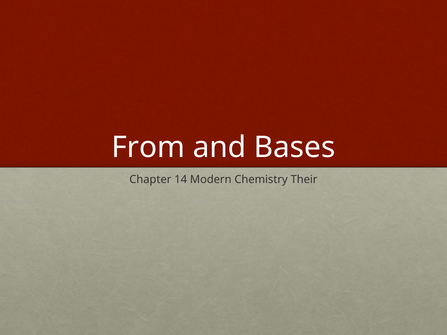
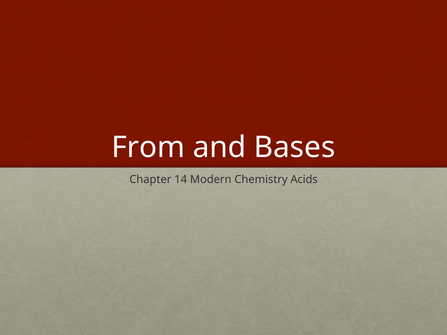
Their: Their -> Acids
